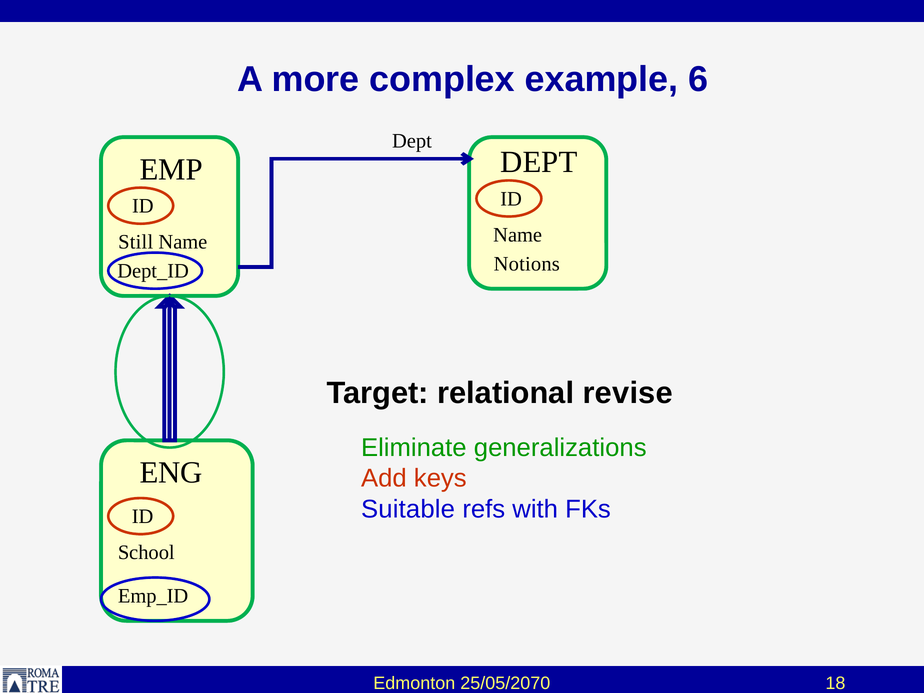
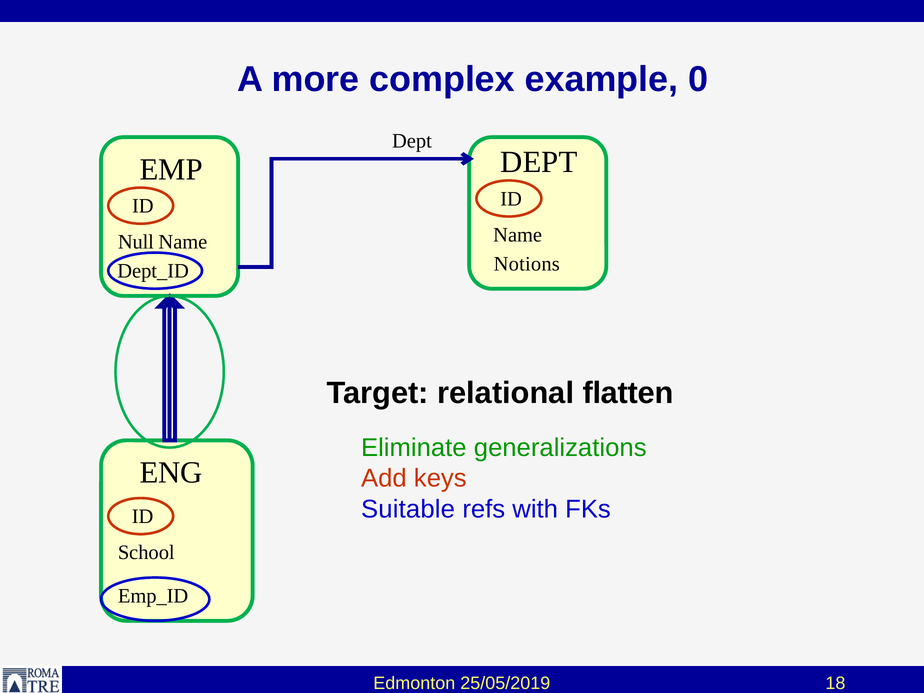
6: 6 -> 0
Still: Still -> Null
revise: revise -> flatten
25/05/2070: 25/05/2070 -> 25/05/2019
